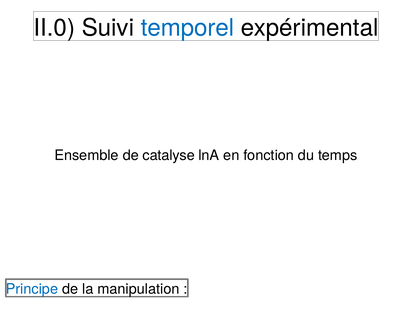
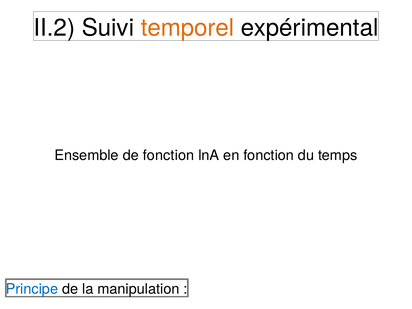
II.0: II.0 -> II.2
temporel colour: blue -> orange
de catalyse: catalyse -> fonction
